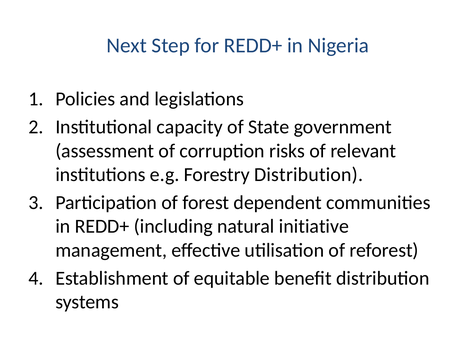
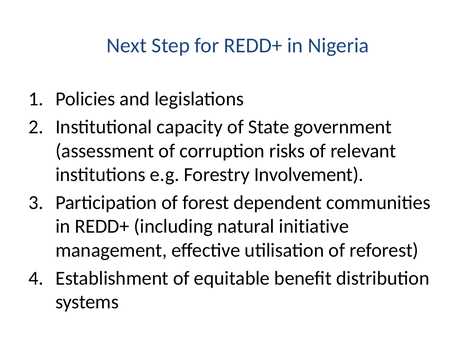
Forestry Distribution: Distribution -> Involvement
